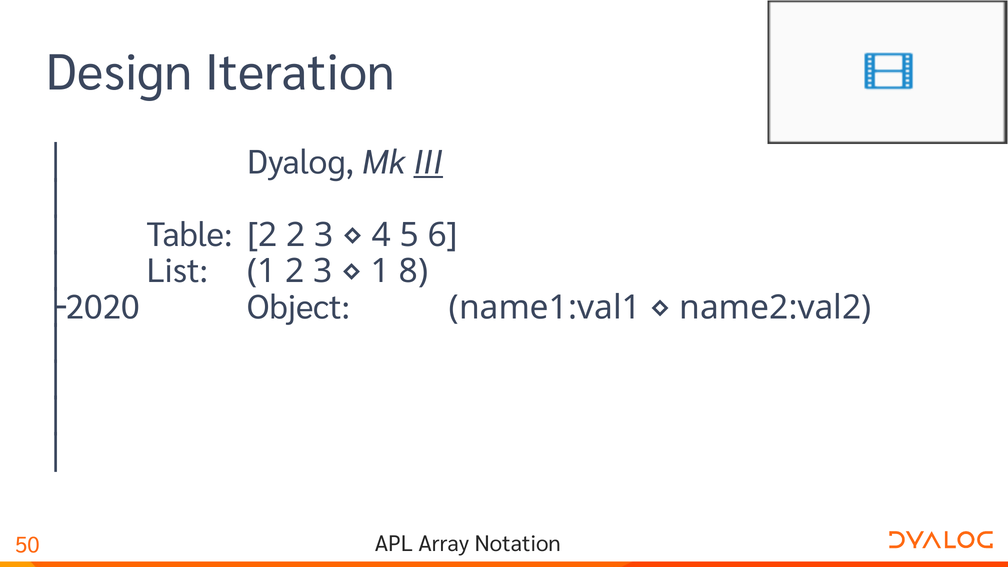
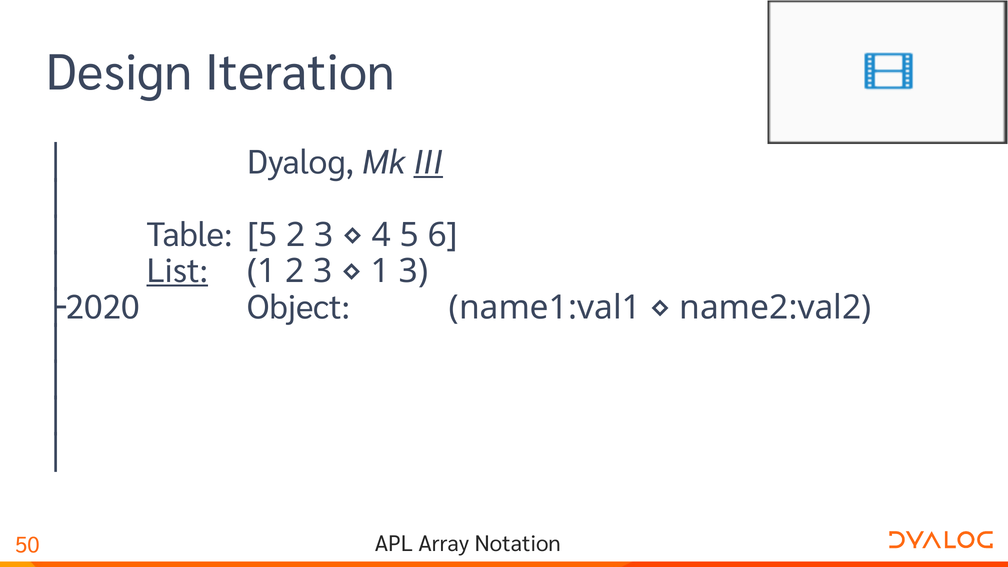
Table 2: 2 -> 5
List underline: none -> present
1 8: 8 -> 3
